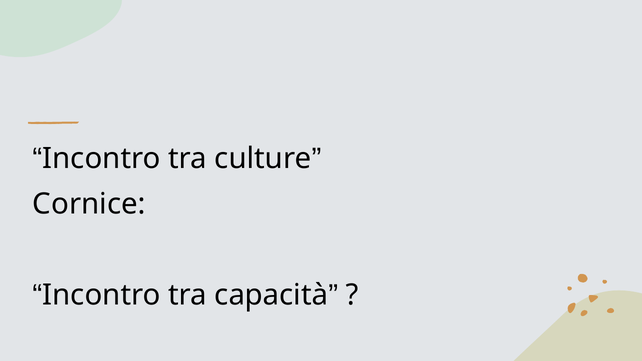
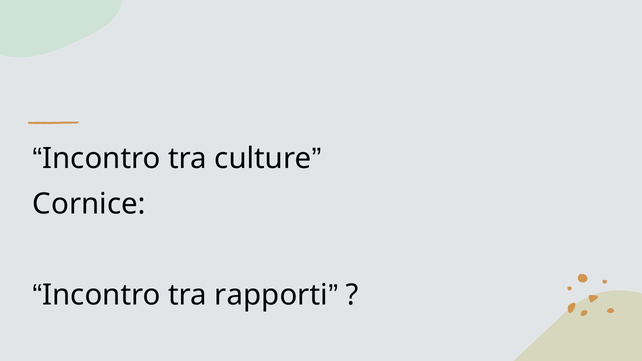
capacità: capacità -> rapporti
